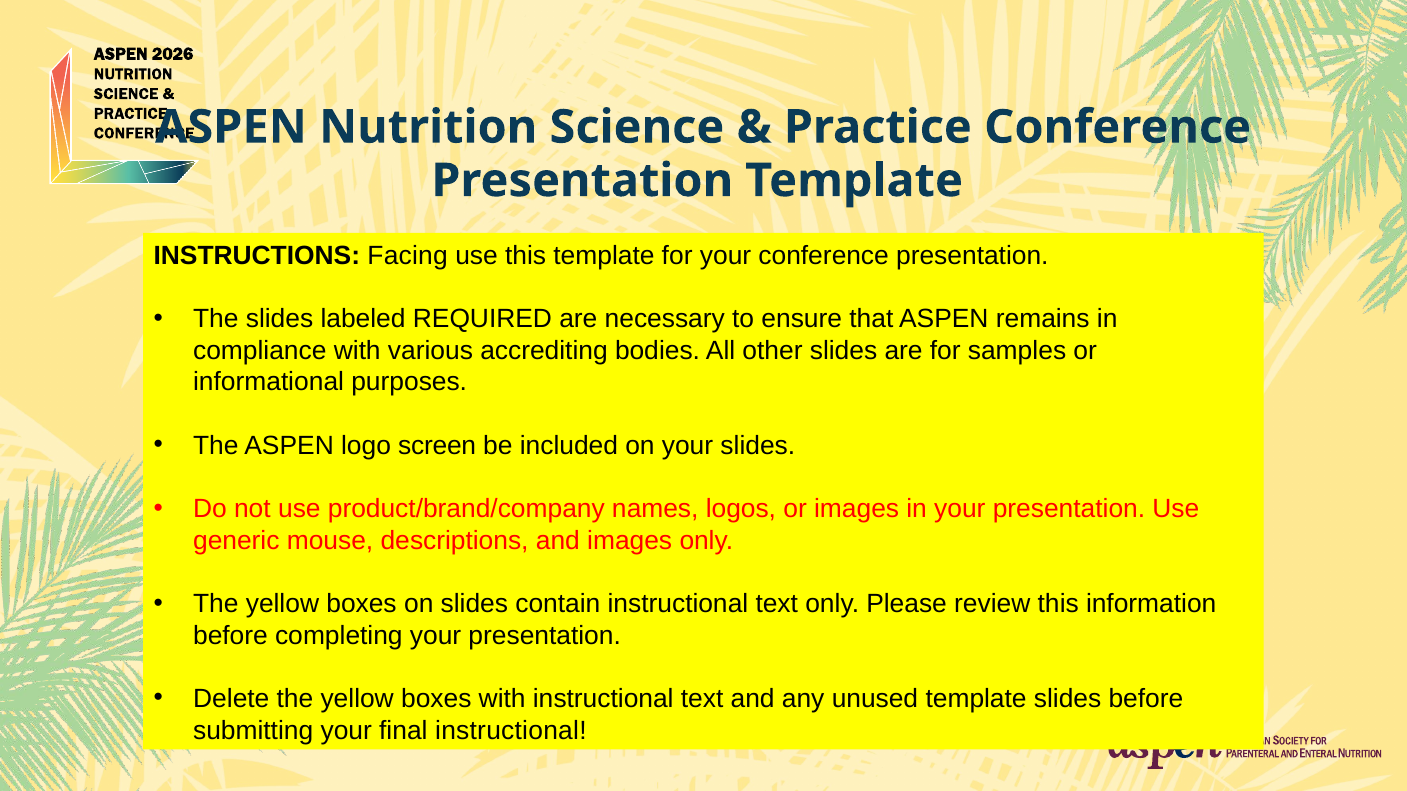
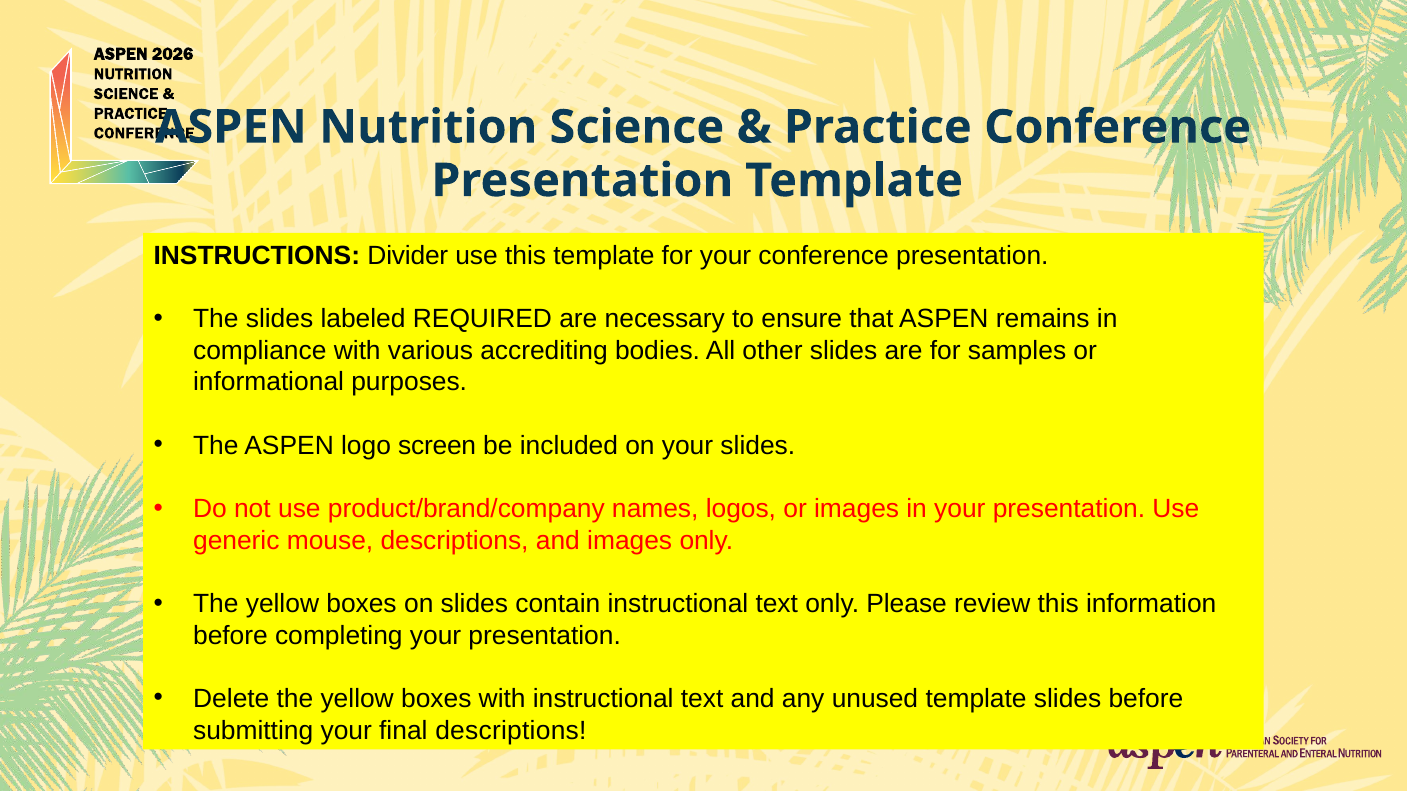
Facing: Facing -> Divider
final instructional: instructional -> descriptions
